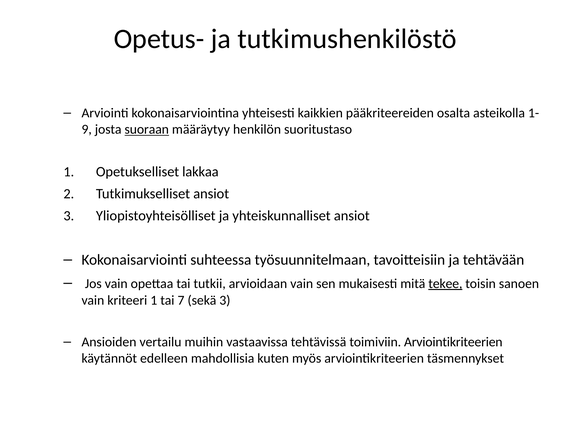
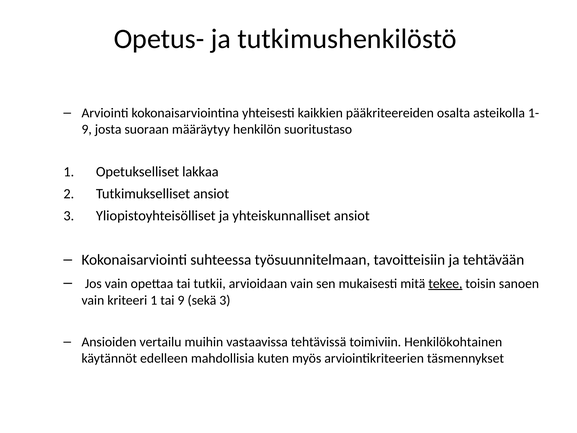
suoraan underline: present -> none
tai 7: 7 -> 9
toimiviin Arviointikriteerien: Arviointikriteerien -> Henkilökohtainen
